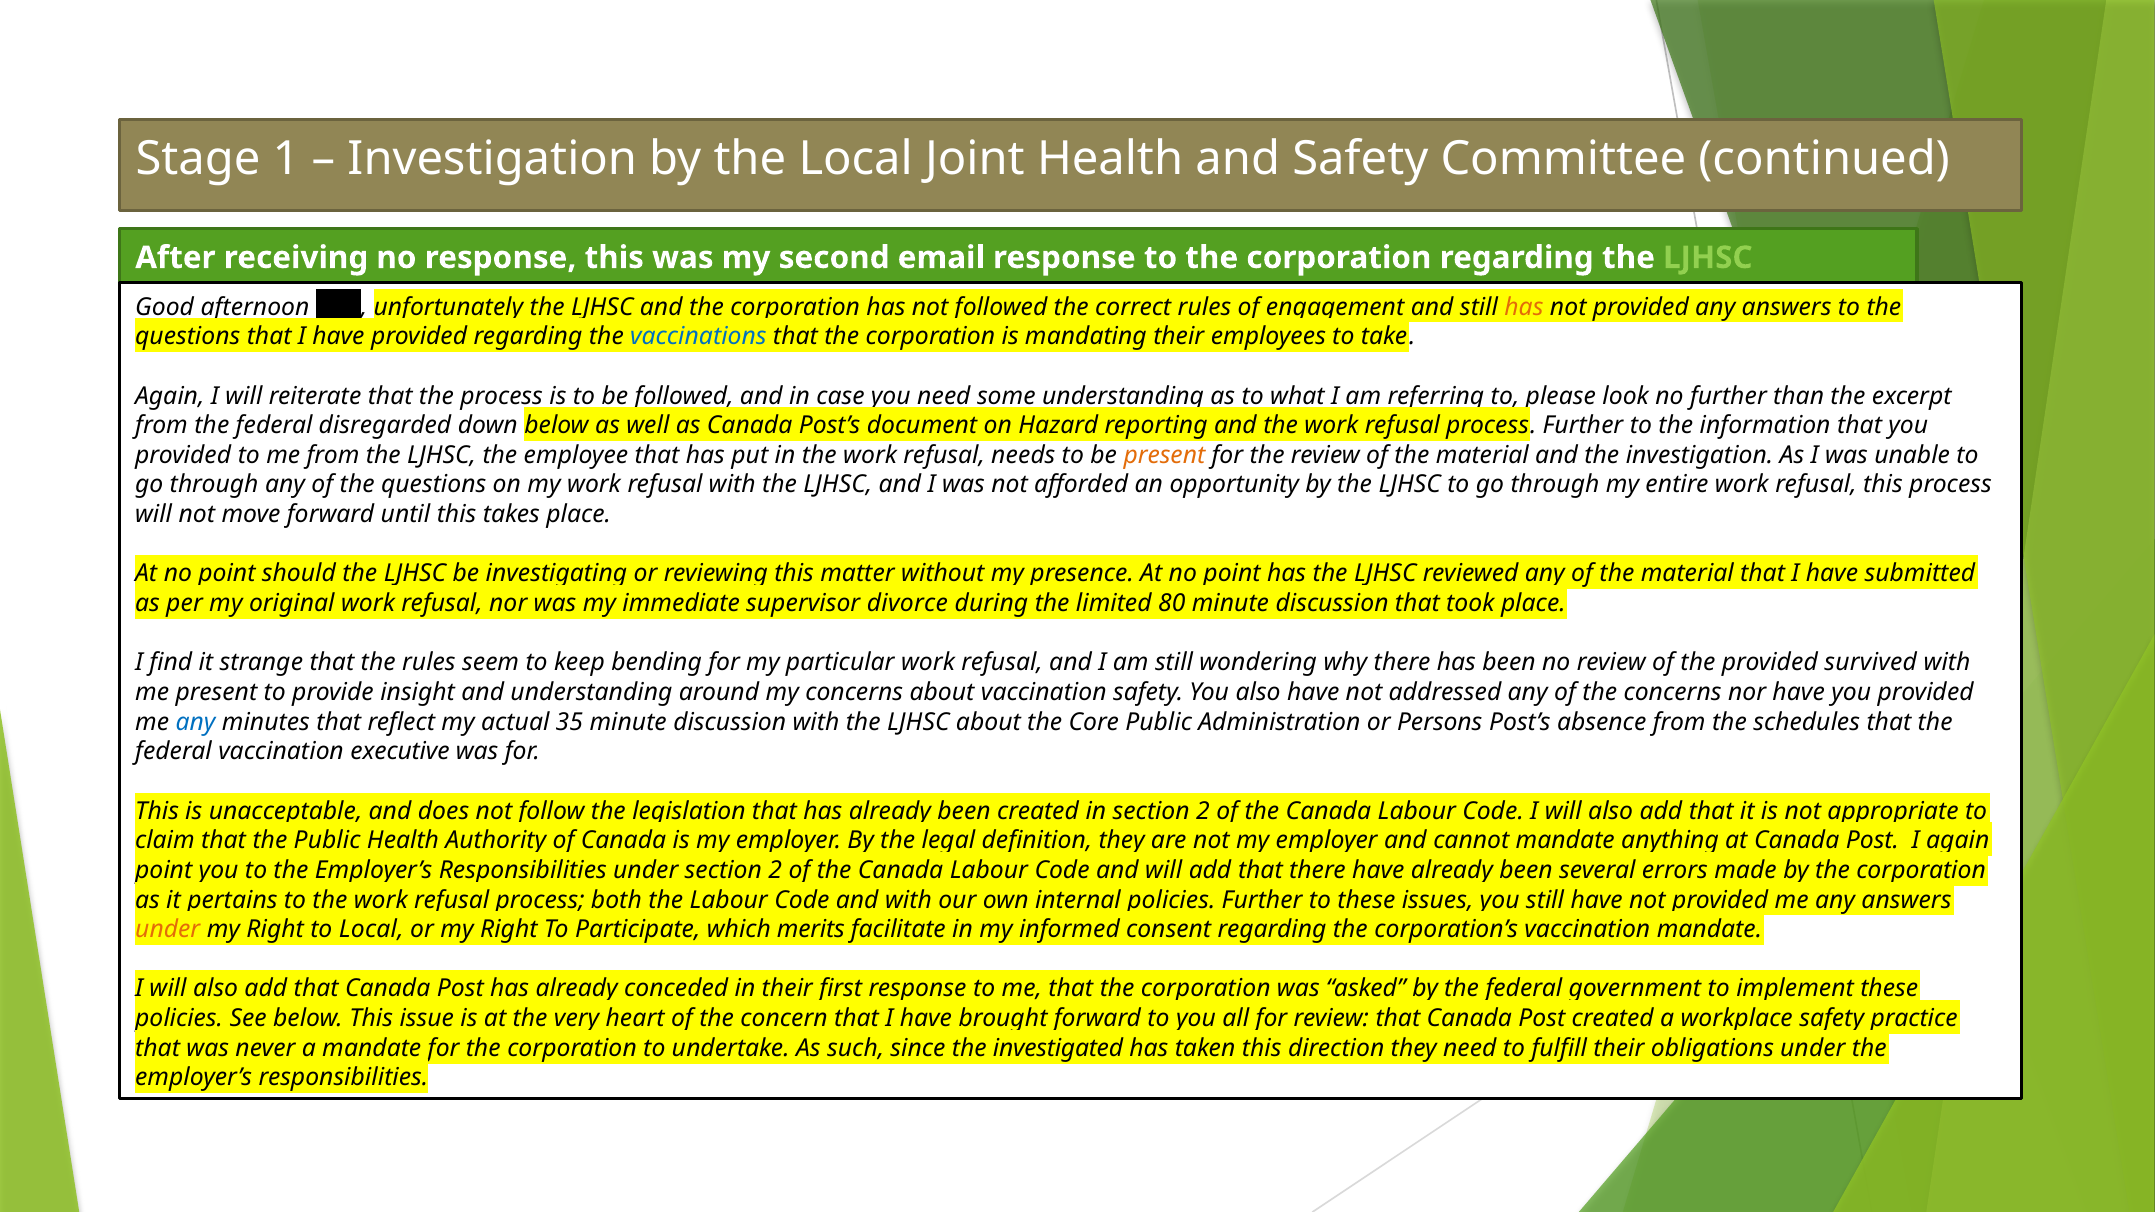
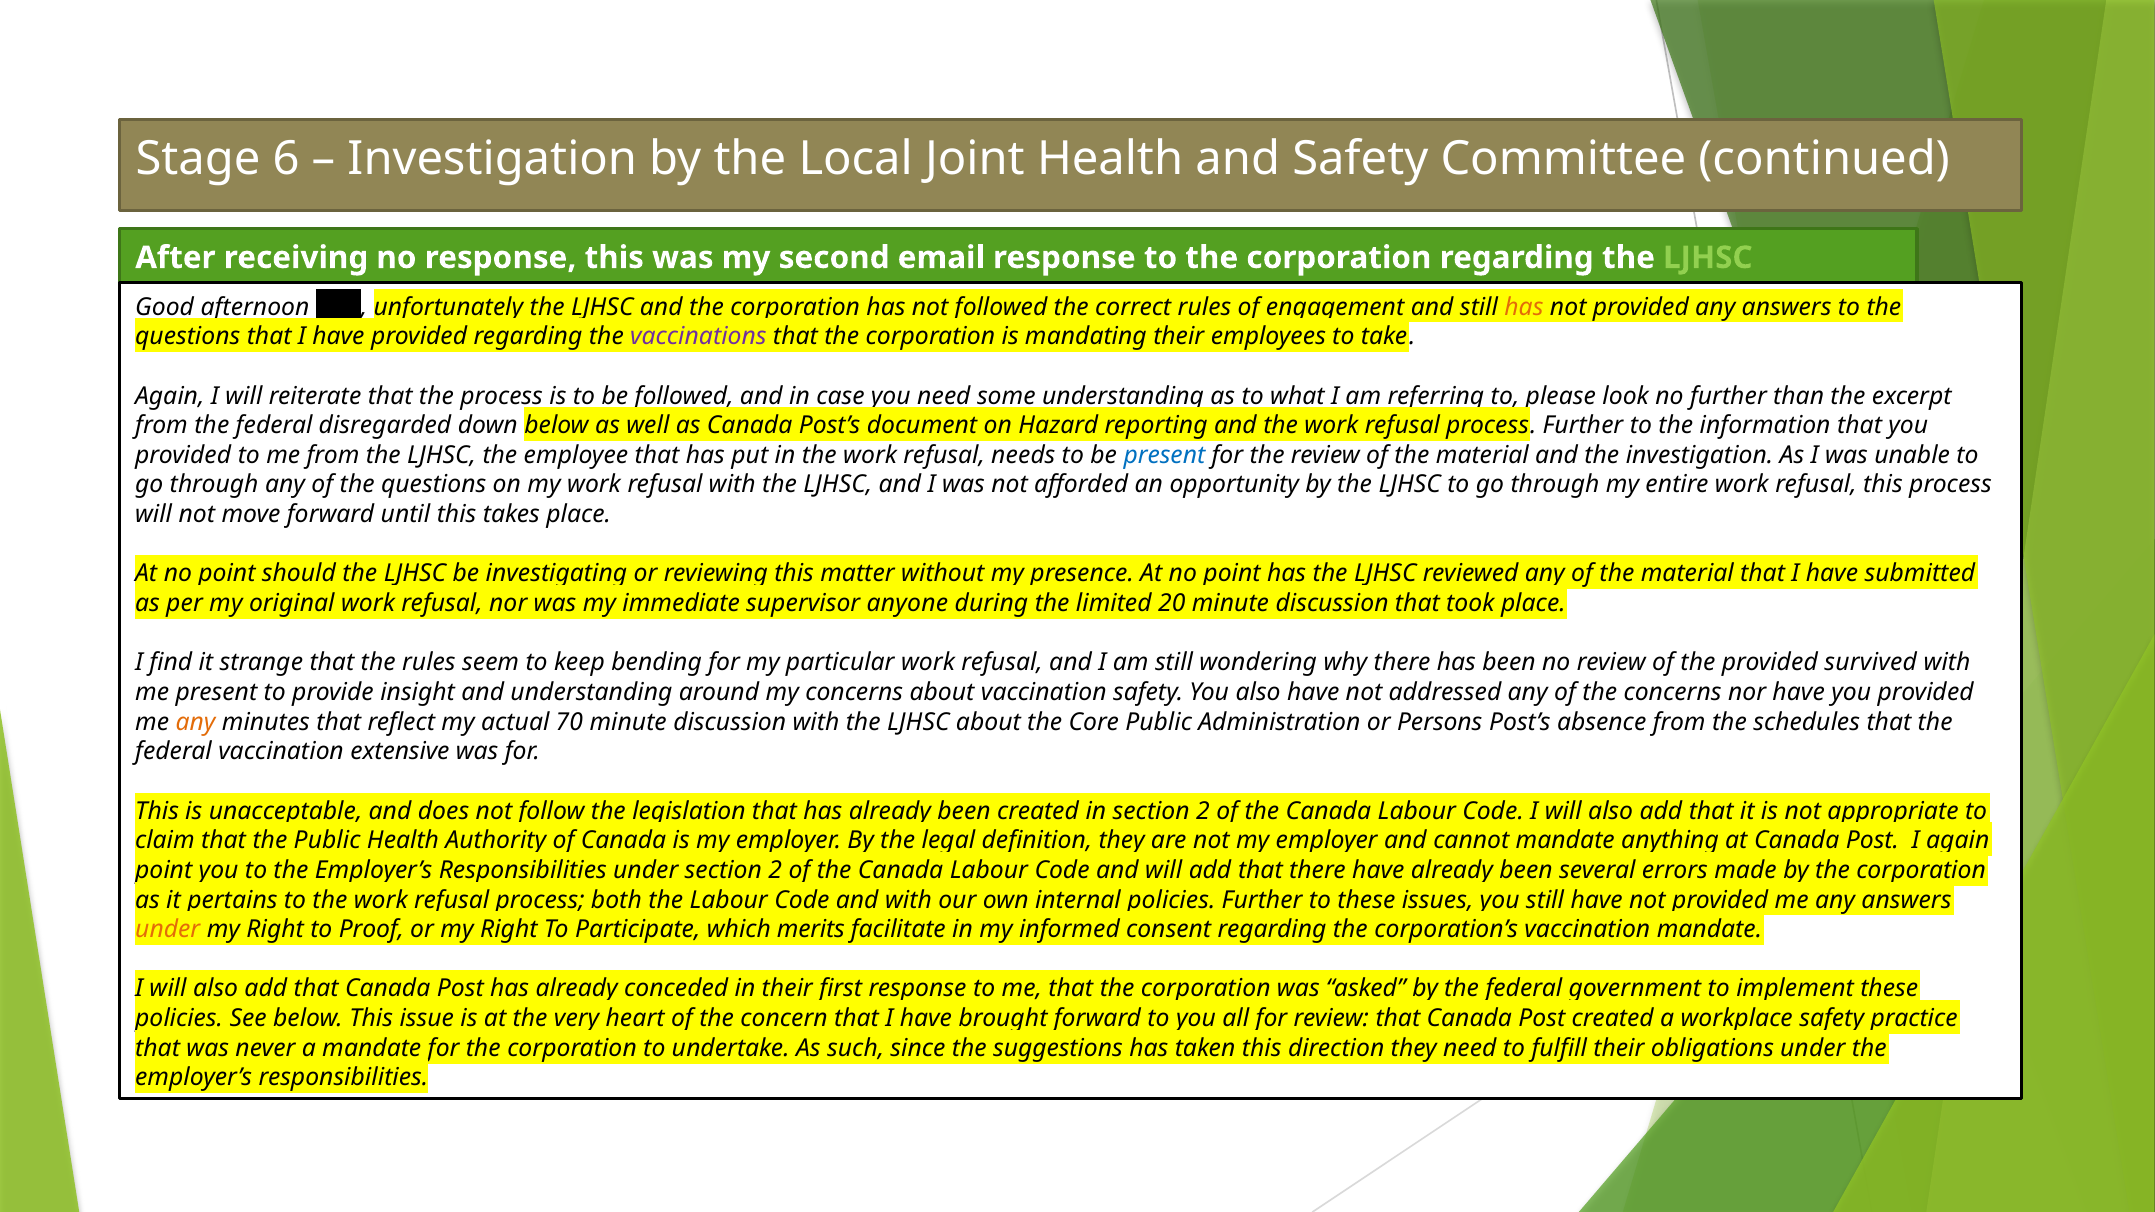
1: 1 -> 6
vaccinations colour: blue -> purple
present at (1164, 455) colour: orange -> blue
divorce: divorce -> anyone
80: 80 -> 20
any at (195, 722) colour: blue -> orange
35: 35 -> 70
executive: executive -> extensive
to Local: Local -> Proof
investigated: investigated -> suggestions
